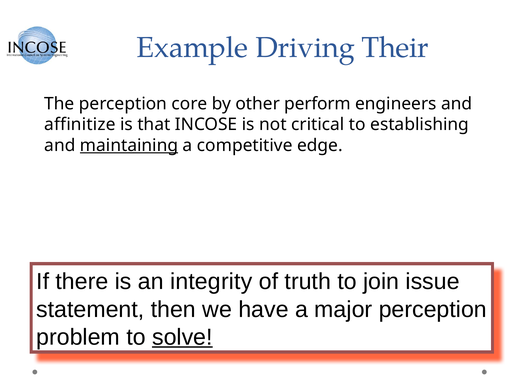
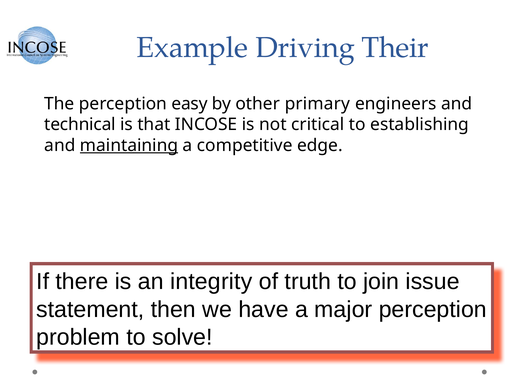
core: core -> easy
perform: perform -> primary
affinitize: affinitize -> technical
solve underline: present -> none
